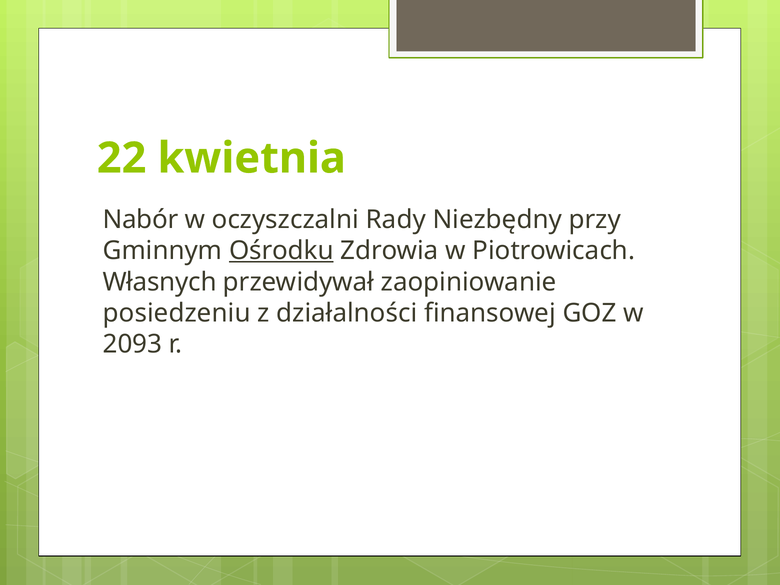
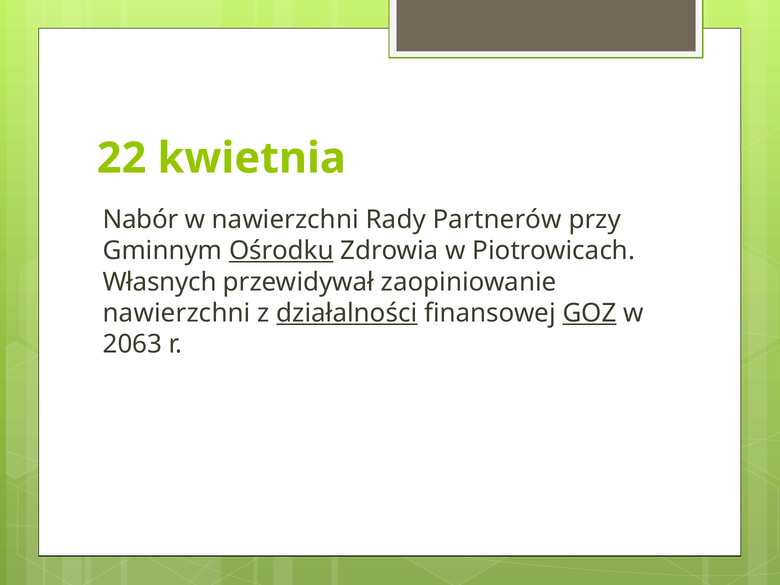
w oczyszczalni: oczyszczalni -> nawierzchni
Niezbędny: Niezbędny -> Partnerów
posiedzeniu at (177, 313): posiedzeniu -> nawierzchni
działalności underline: none -> present
GOZ underline: none -> present
2093: 2093 -> 2063
